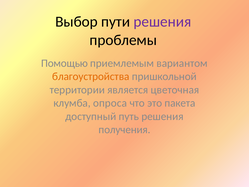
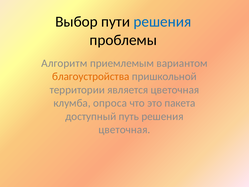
решения at (162, 22) colour: purple -> blue
Помощью: Помощью -> Алгоритм
получения at (125, 130): получения -> цветочная
